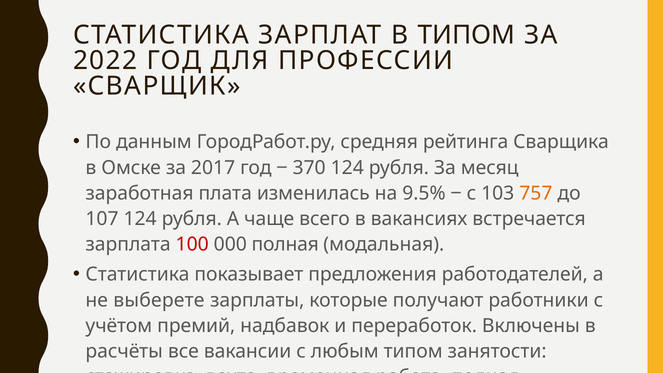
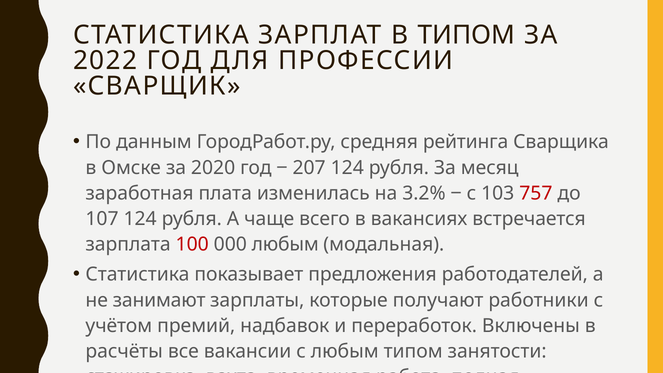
2017: 2017 -> 2020
370: 370 -> 207
9.5%: 9.5% -> 3.2%
757 colour: orange -> red
000 полная: полная -> любым
выберете: выберете -> занимают
